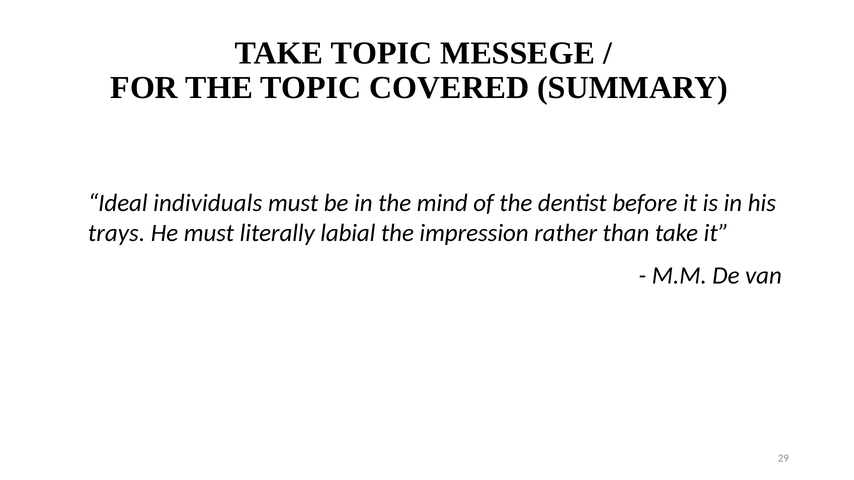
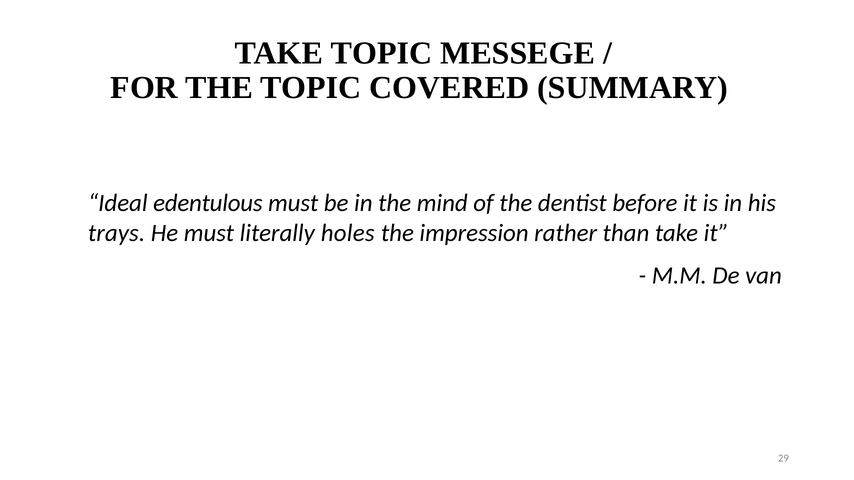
individuals: individuals -> edentulous
labial: labial -> holes
